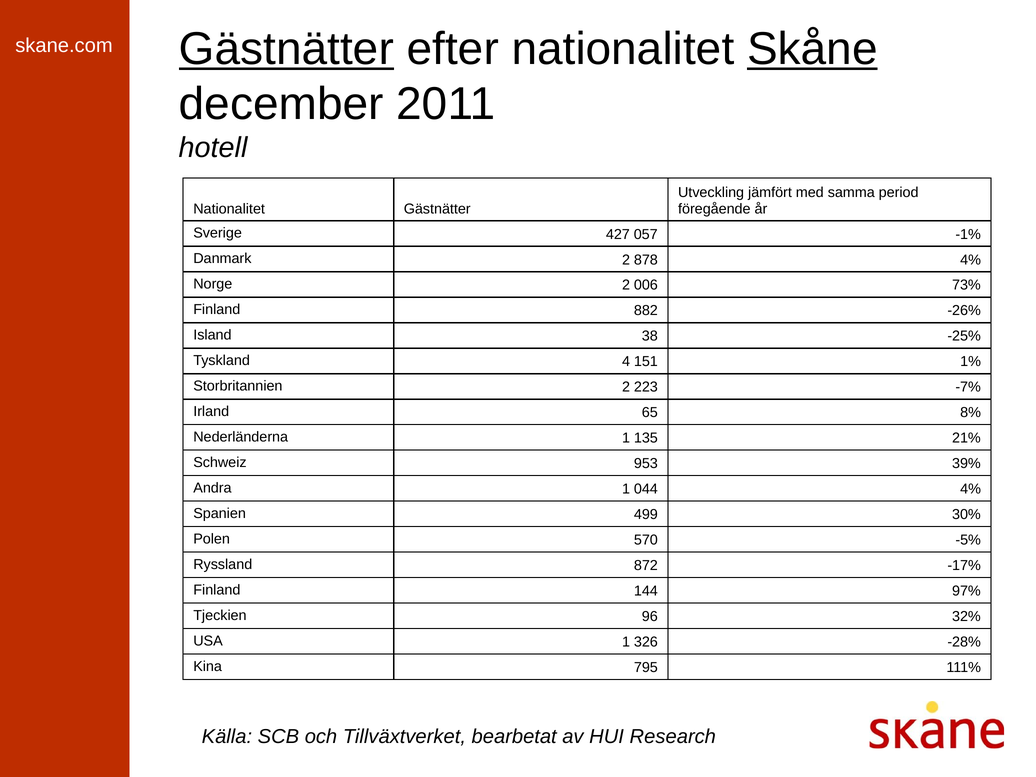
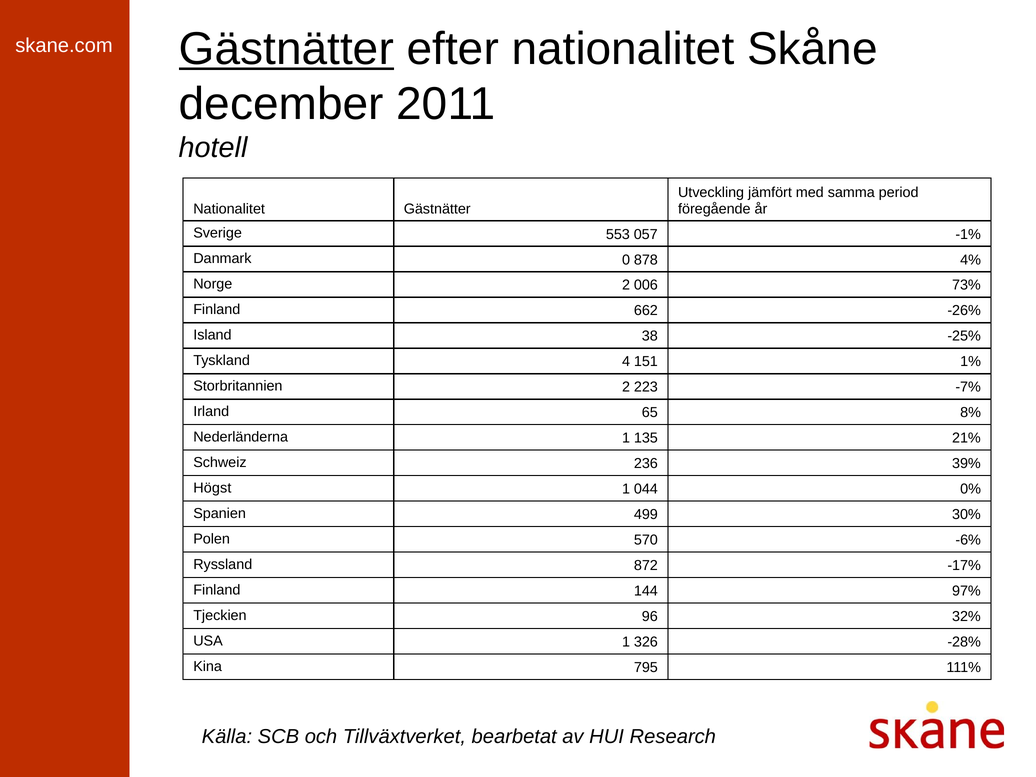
Skåne underline: present -> none
427: 427 -> 553
Danmark 2: 2 -> 0
882: 882 -> 662
953: 953 -> 236
Andra: Andra -> Högst
044 4%: 4% -> 0%
-5%: -5% -> -6%
